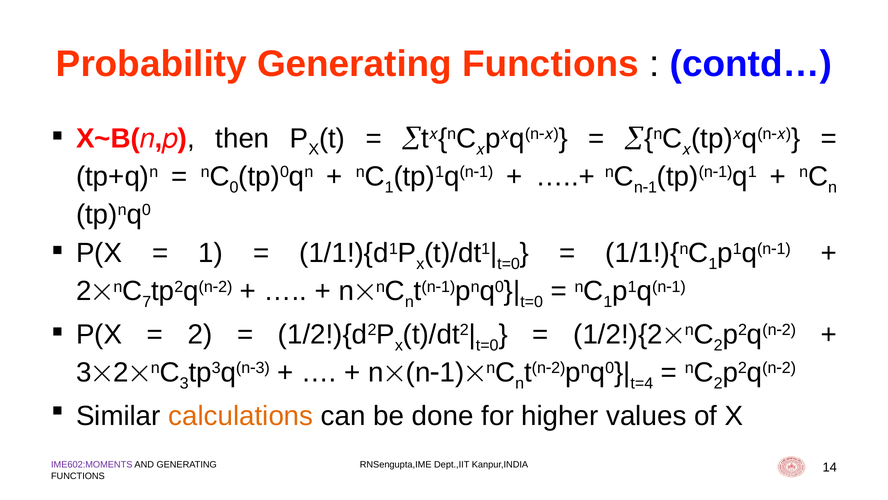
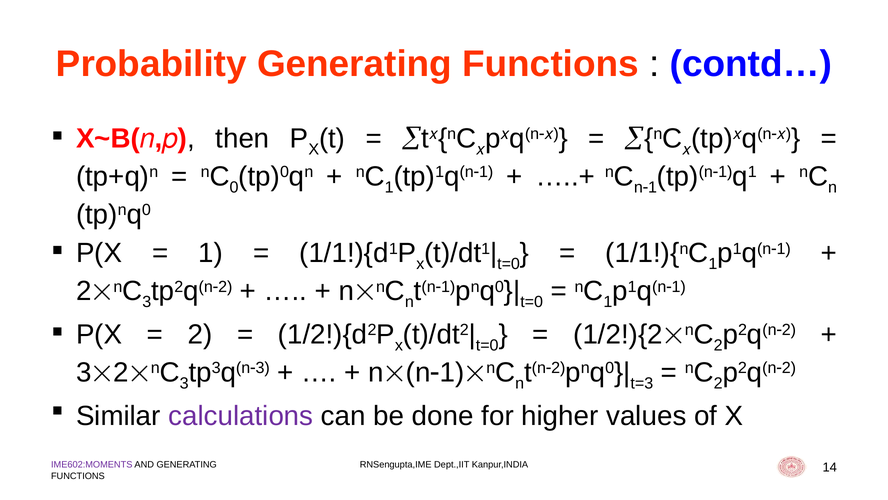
7 at (147, 302): 7 -> 3
t=4: t=4 -> t=3
calculations colour: orange -> purple
